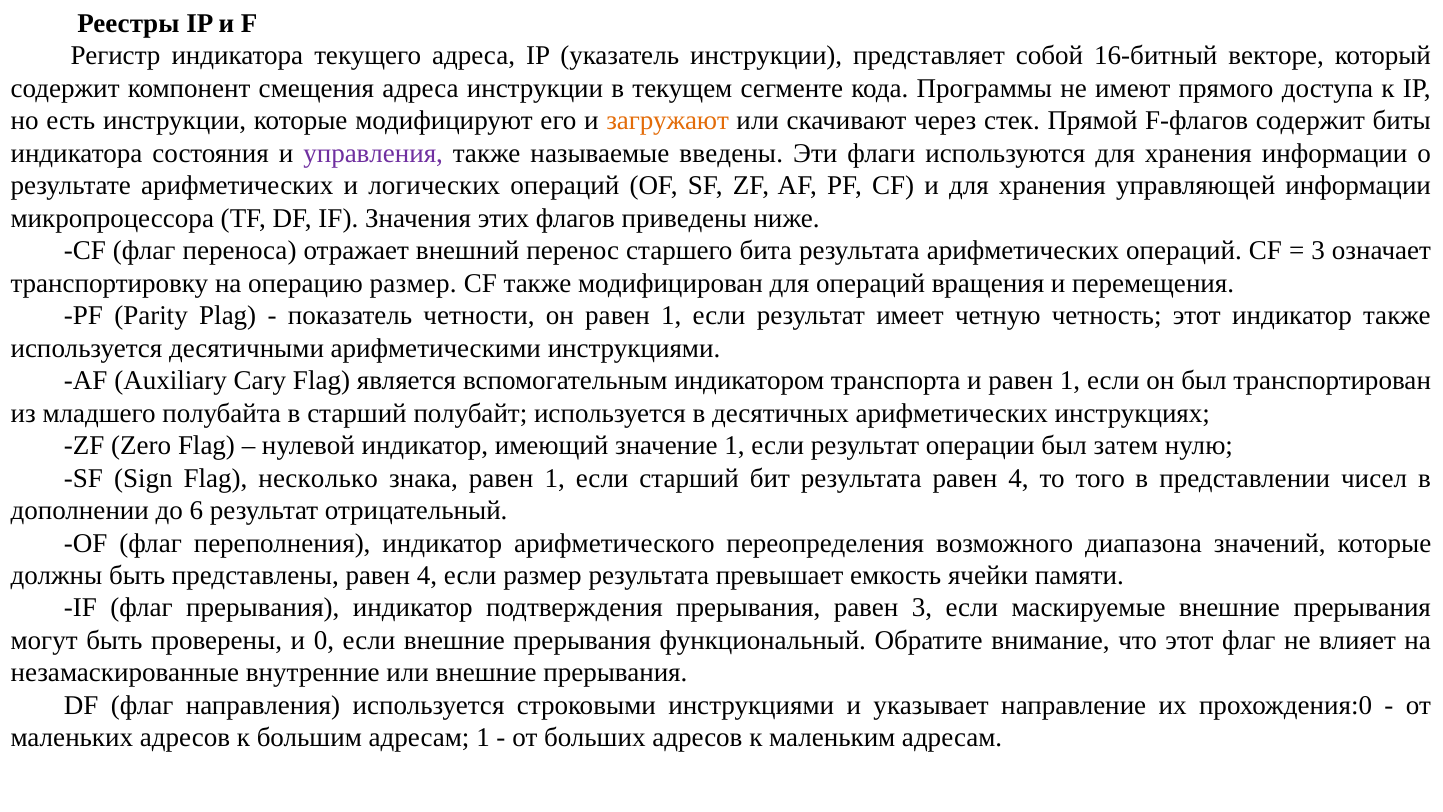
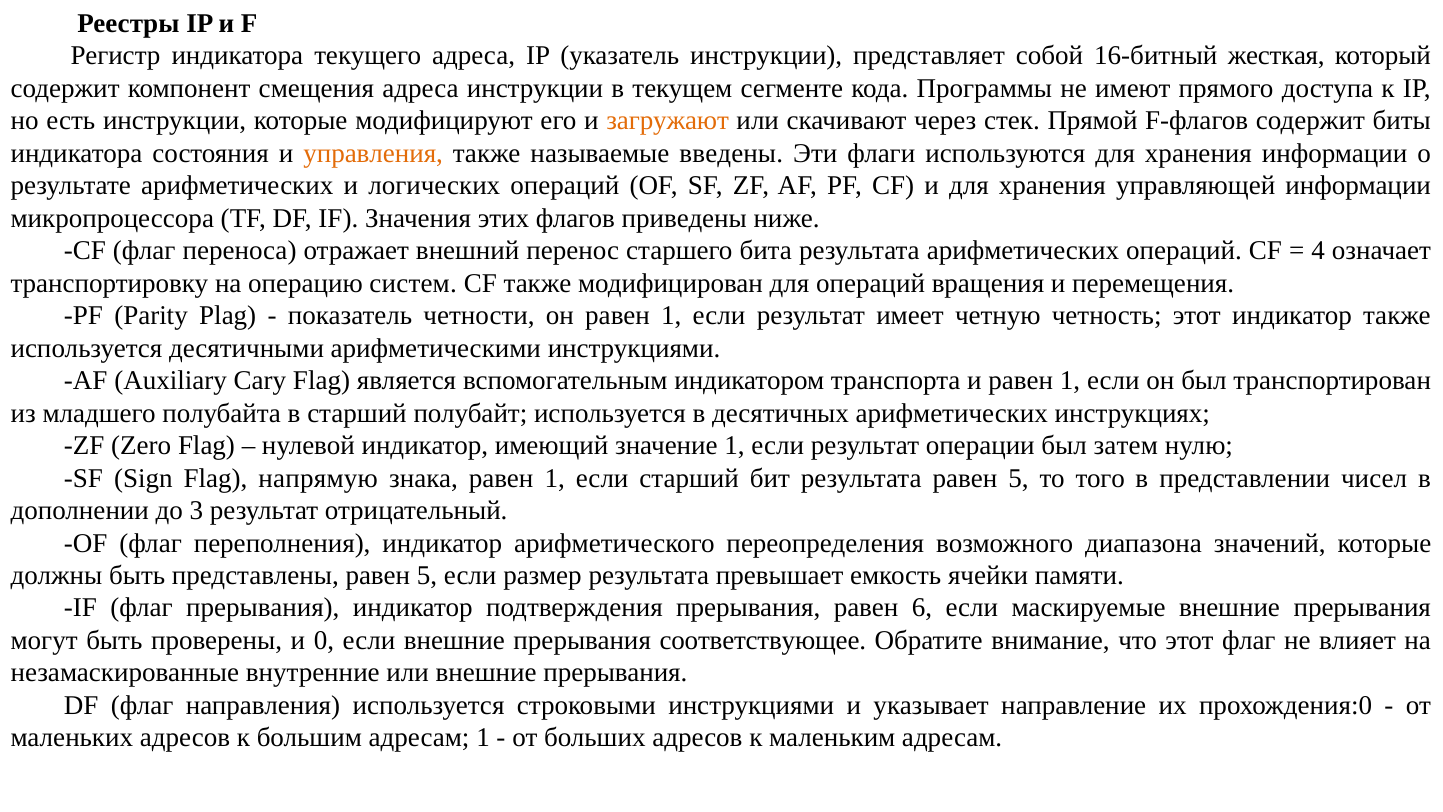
векторе: векторе -> жесткая
управления colour: purple -> orange
3 at (1318, 251): 3 -> 4
операцию размер: размер -> систем
несколько: несколько -> напрямую
результата равен 4: 4 -> 5
6: 6 -> 3
представлены равен 4: 4 -> 5
равен 3: 3 -> 6
функциональный: функциональный -> соответствующее
